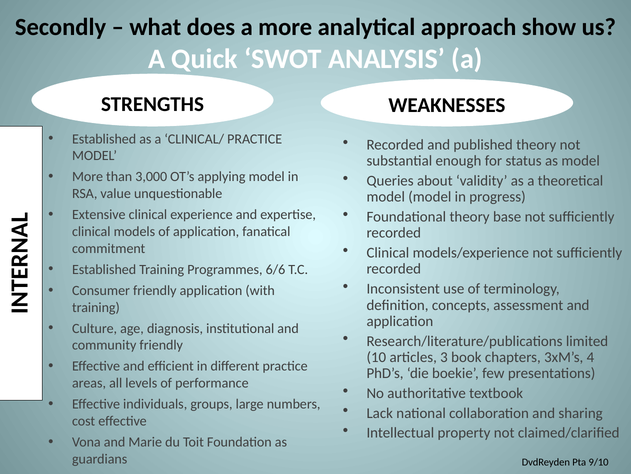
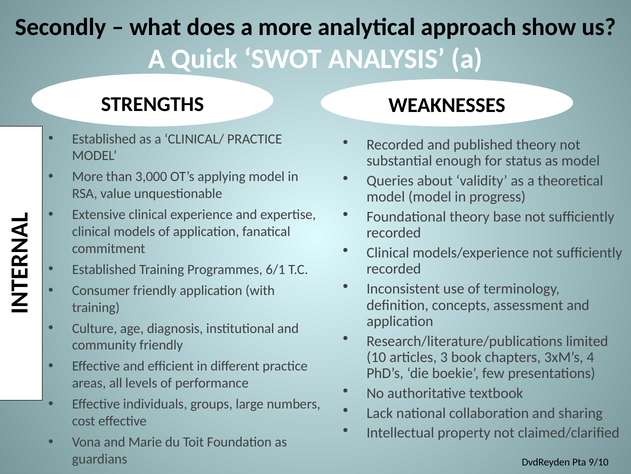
6/6: 6/6 -> 6/1
